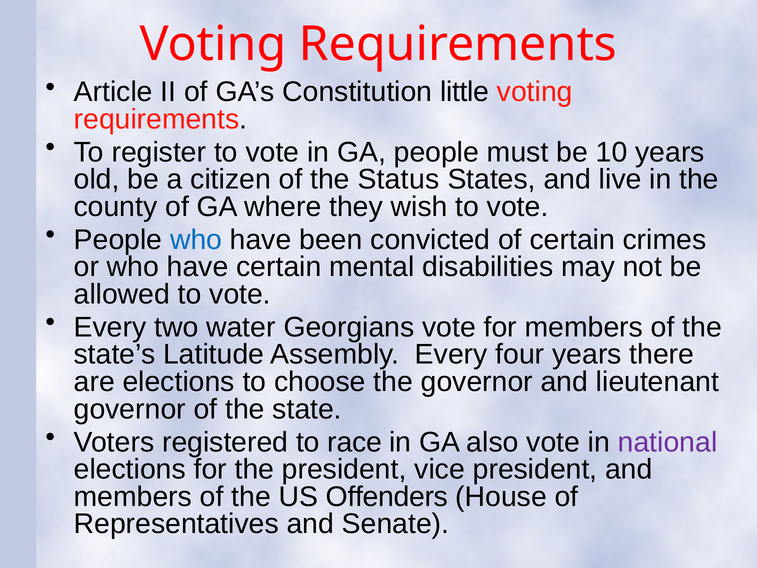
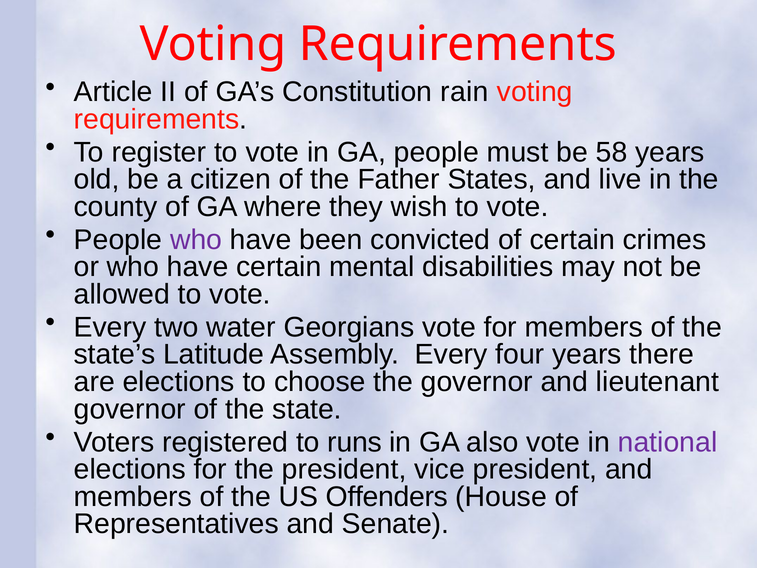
little: little -> rain
10: 10 -> 58
Status: Status -> Father
who at (196, 240) colour: blue -> purple
race: race -> runs
